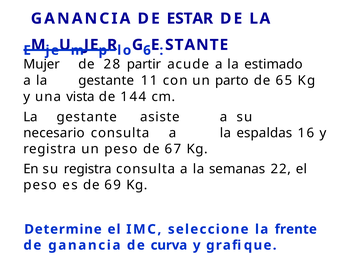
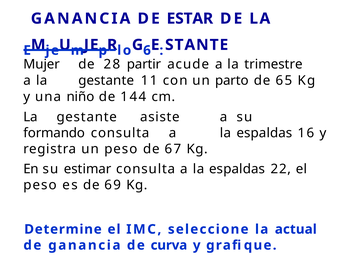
estimado: estimado -> trimestre
vista: vista -> niño
necesario: necesario -> formando
su registra: registra -> estimar
semanas at (237, 169): semanas -> espaldas
frente: frente -> actual
